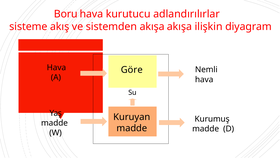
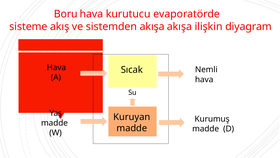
adlandırılırlar: adlandırılırlar -> evaporatörde
Göre: Göre -> Sıcak
